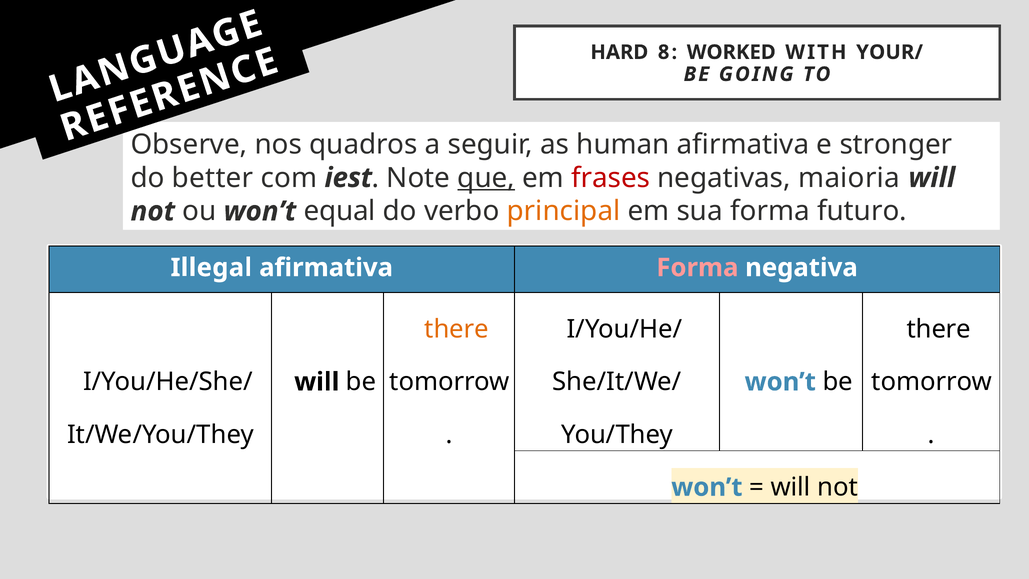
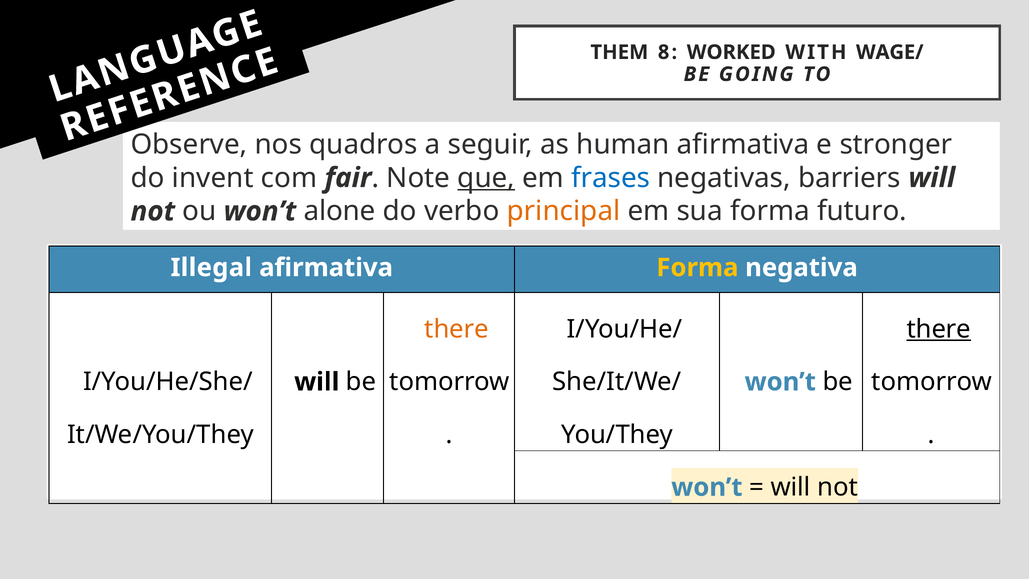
HARD: HARD -> THEM
YOUR/: YOUR/ -> WAGE/
better: better -> invent
iest: iest -> fair
frases colour: red -> blue
maioria: maioria -> barriers
equal: equal -> alone
Forma at (697, 268) colour: pink -> yellow
there at (939, 329) underline: none -> present
